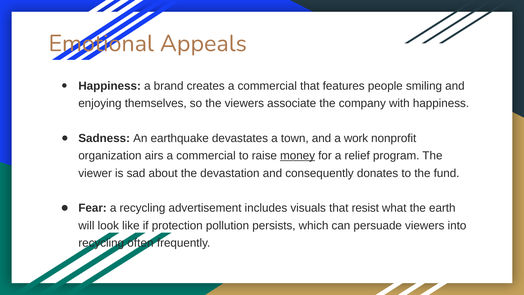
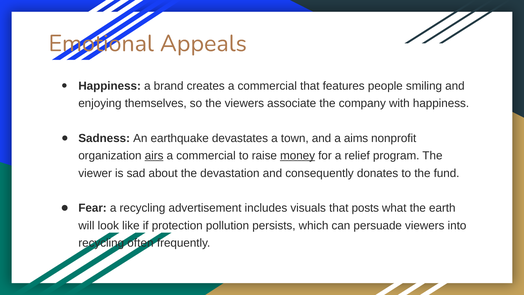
work: work -> aims
airs underline: none -> present
resist: resist -> posts
